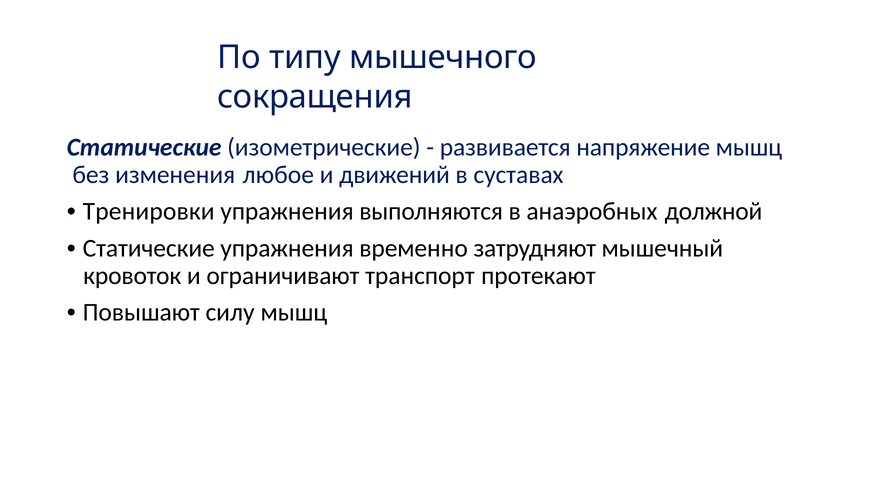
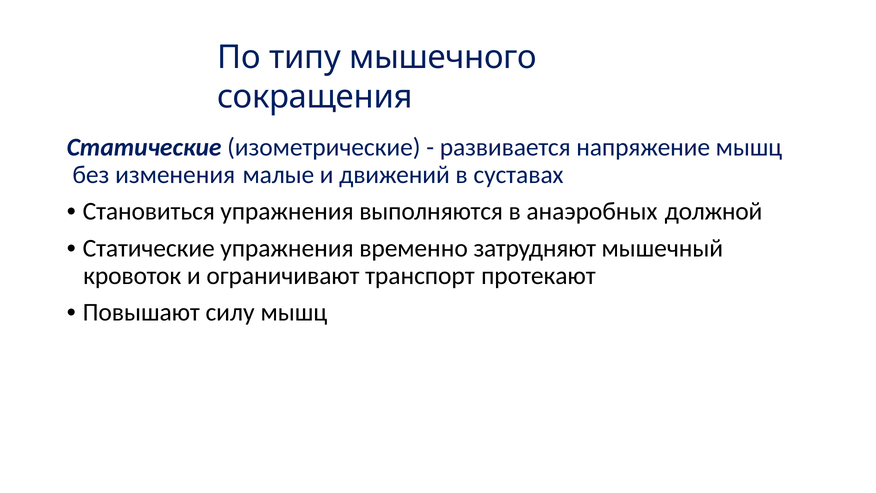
любое: любое -> малые
Тренировки: Тренировки -> Становиться
